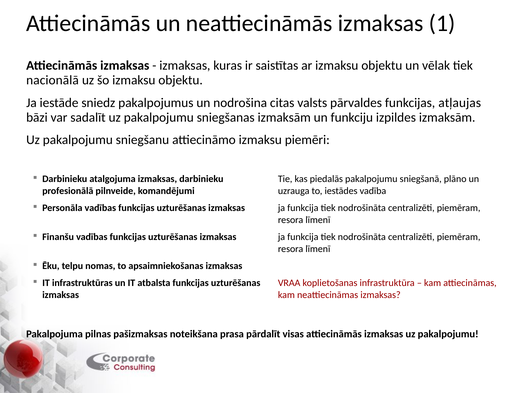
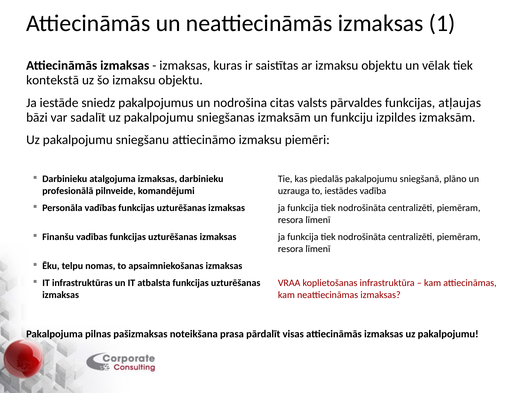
nacionālā: nacionālā -> kontekstā
